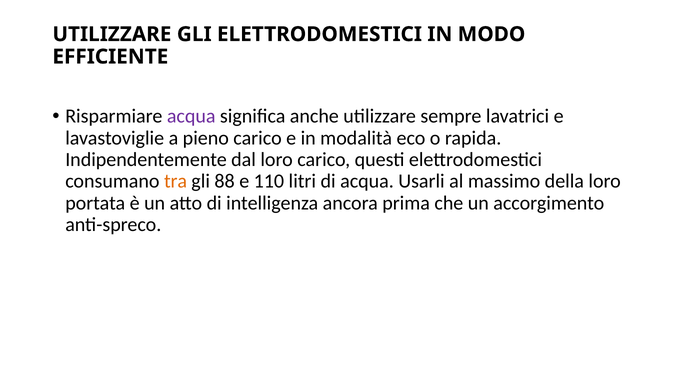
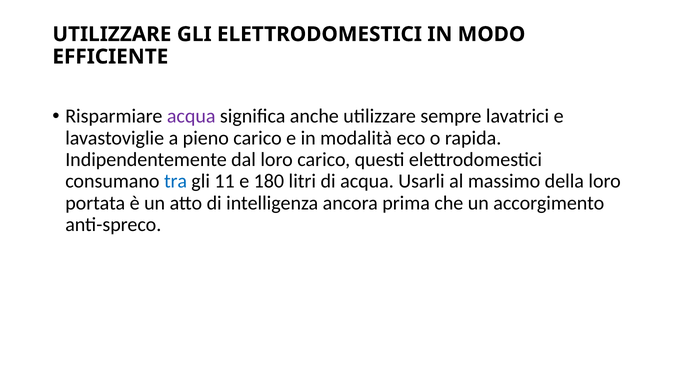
tra colour: orange -> blue
88: 88 -> 11
110: 110 -> 180
